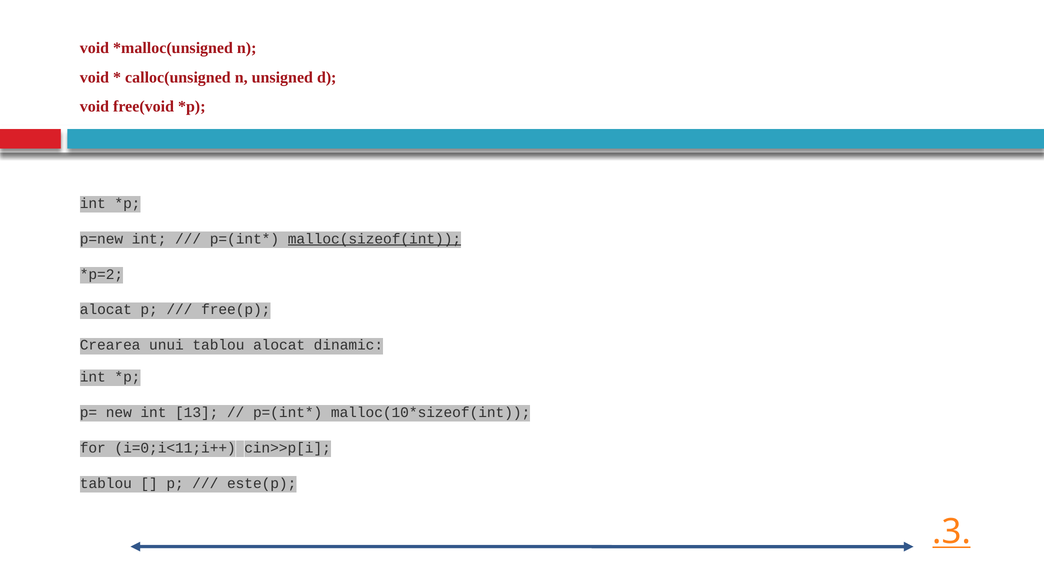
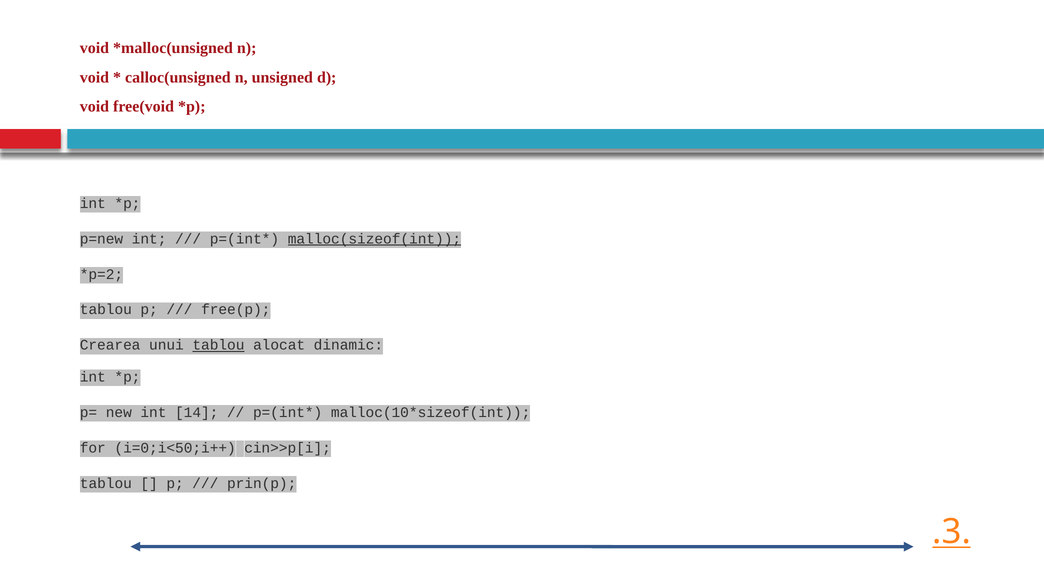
alocat at (106, 309): alocat -> tablou
tablou at (218, 345) underline: none -> present
13: 13 -> 14
i=0;i<11;i++: i=0;i<11;i++ -> i=0;i<50;i++
este(p: este(p -> prin(p
